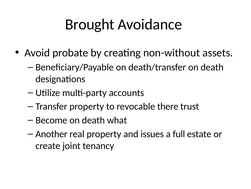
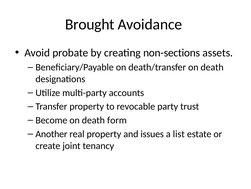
non-without: non-without -> non-sections
there: there -> party
what: what -> form
full: full -> list
